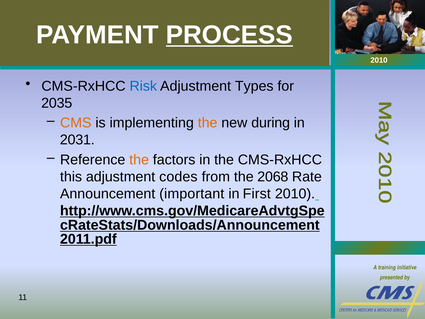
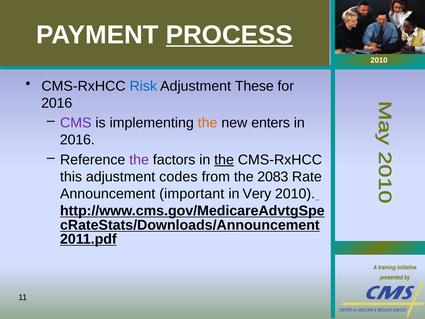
Types: Types -> These
2035 at (57, 103): 2035 -> 2016
CMS colour: orange -> purple
during: during -> enters
2031 at (77, 140): 2031 -> 2016
the at (139, 160) colour: orange -> purple
the at (224, 160) underline: none -> present
2068: 2068 -> 2083
First: First -> Very
